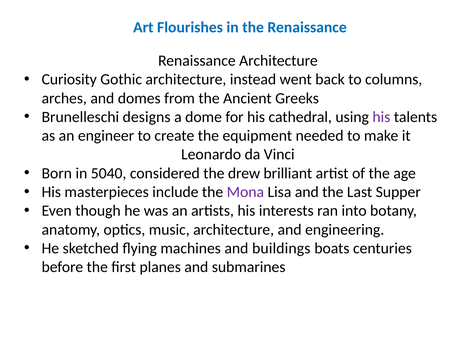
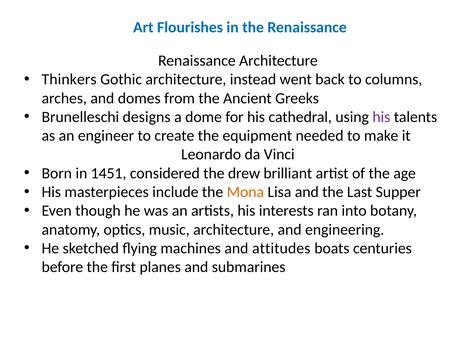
Curiosity: Curiosity -> Thinkers
5040: 5040 -> 1451
Mona colour: purple -> orange
buildings: buildings -> attitudes
